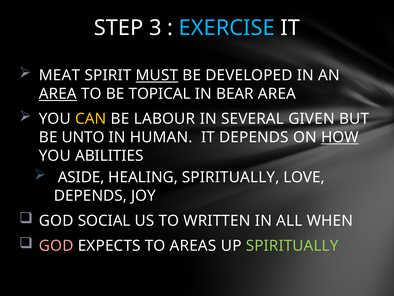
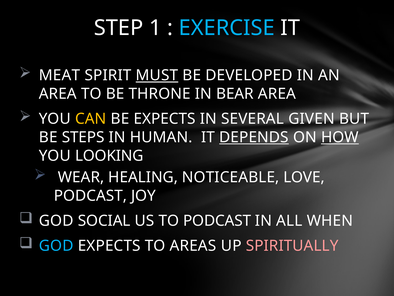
3: 3 -> 1
AREA at (58, 94) underline: present -> none
TOPICAL: TOPICAL -> THRONE
BE LABOUR: LABOUR -> EXPECTS
UNTO: UNTO -> STEPS
DEPENDS at (254, 137) underline: none -> present
ABILITIES: ABILITIES -> LOOKING
ASIDE: ASIDE -> WEAR
HEALING SPIRITUALLY: SPIRITUALLY -> NOTICEABLE
DEPENDS at (90, 196): DEPENDS -> PODCAST
TO WRITTEN: WRITTEN -> PODCAST
GOD at (56, 245) colour: pink -> light blue
SPIRITUALLY at (292, 245) colour: light green -> pink
